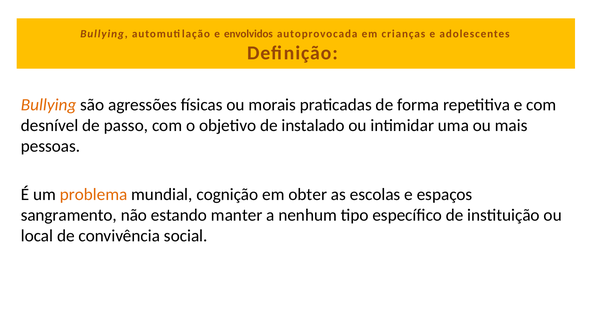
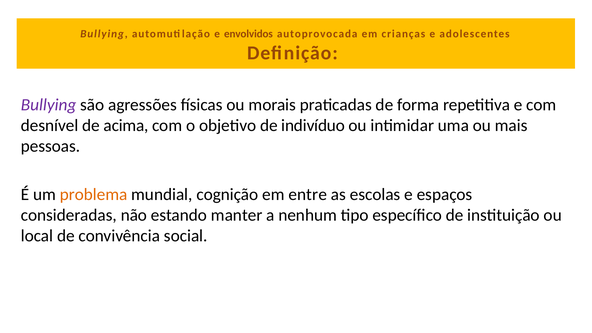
Bullying at (49, 105) colour: orange -> purple
passo: passo -> acima
instalado: instalado -> indivíduo
obter: obter -> entre
sangramento: sangramento -> consideradas
